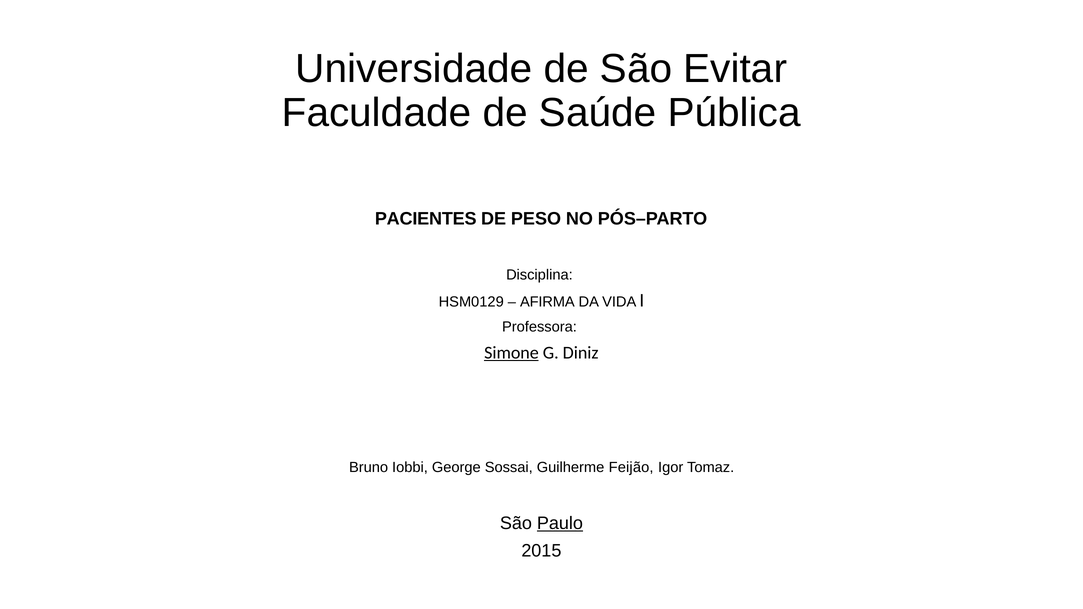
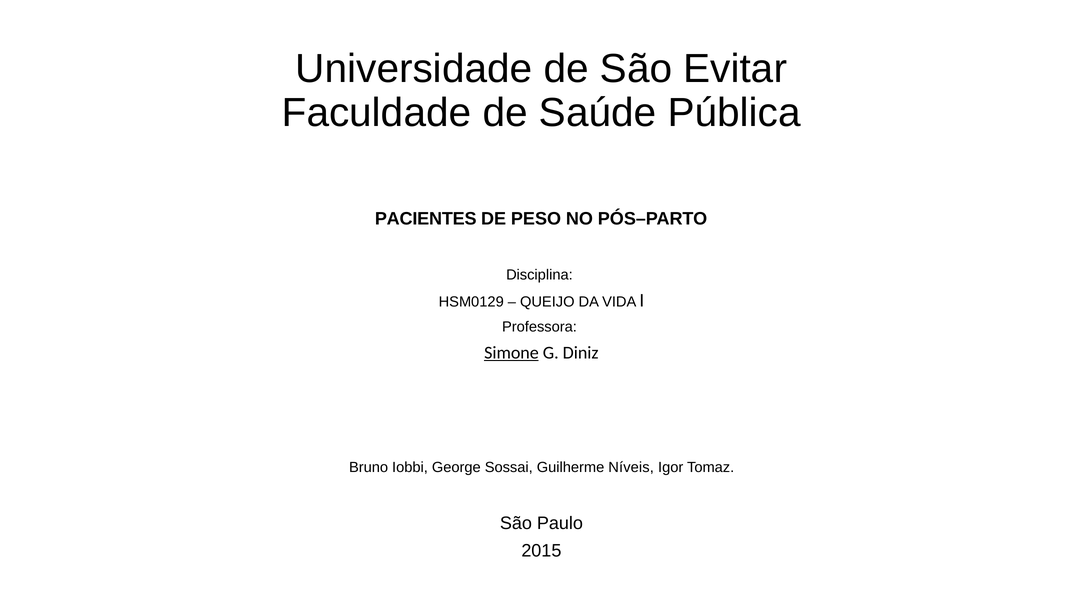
AFIRMA: AFIRMA -> QUEIJO
Feijão: Feijão -> Níveis
Paulo underline: present -> none
